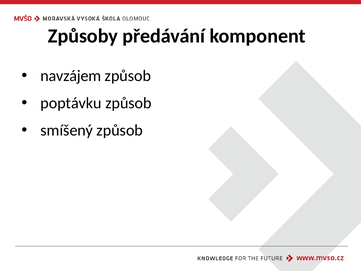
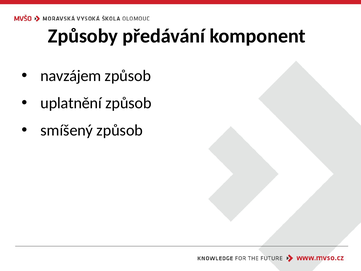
poptávku: poptávku -> uplatnění
